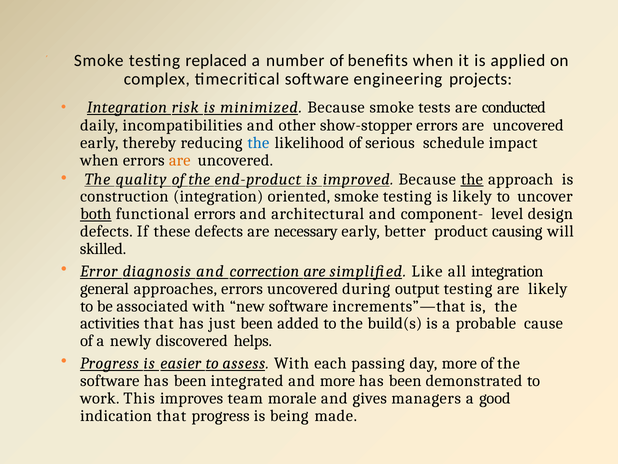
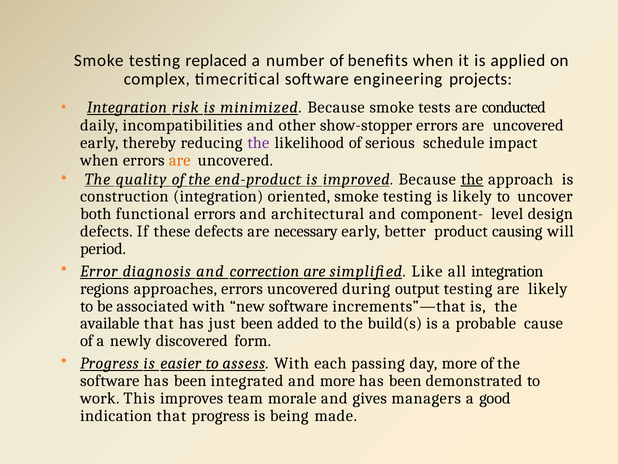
the at (258, 143) colour: blue -> purple
both underline: present -> none
skilled: skilled -> period
general: general -> regions
activities: activities -> available
helps: helps -> form
